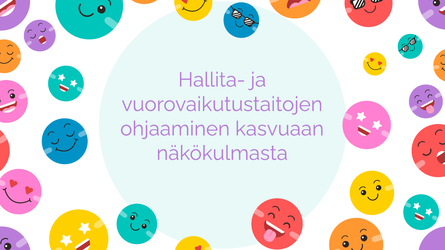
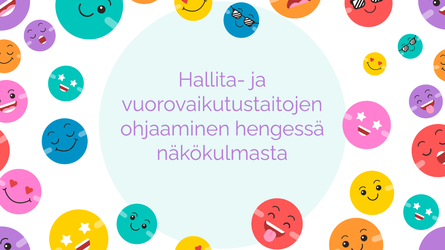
kasvuaan: kasvuaan -> hengessä
